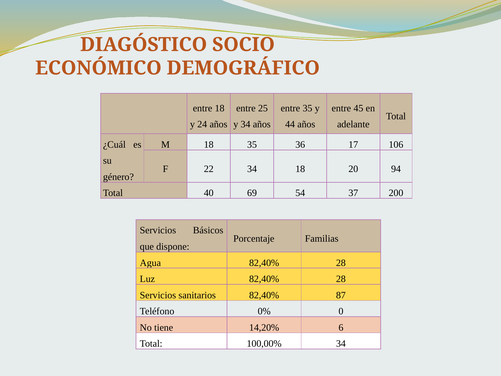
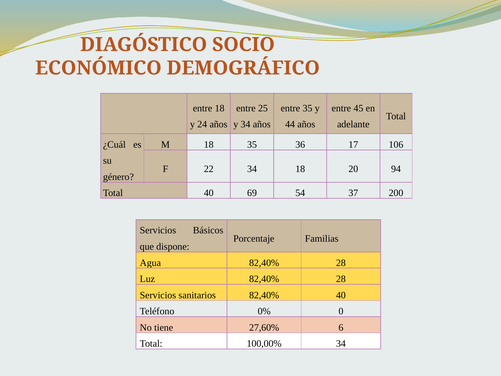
82,40% 87: 87 -> 40
14,20%: 14,20% -> 27,60%
